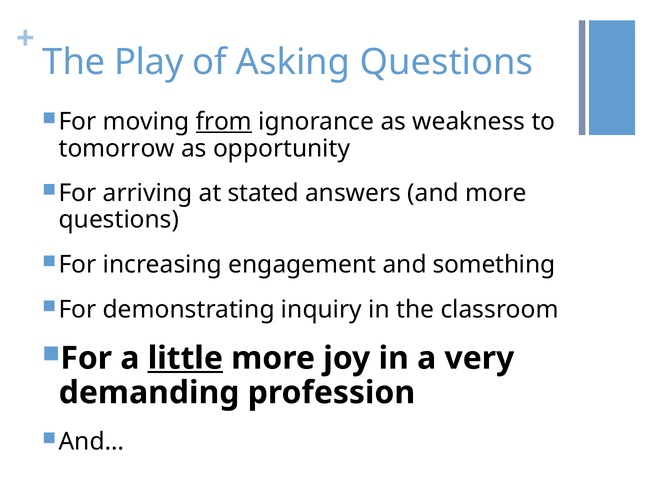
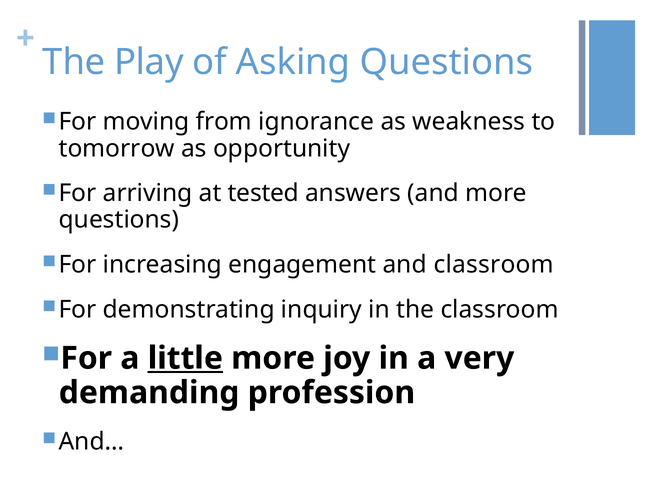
from underline: present -> none
stated: stated -> tested
and something: something -> classroom
